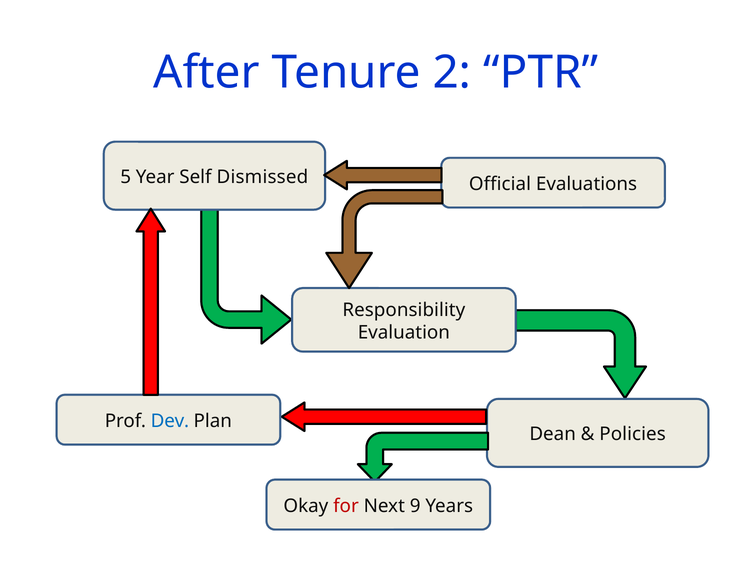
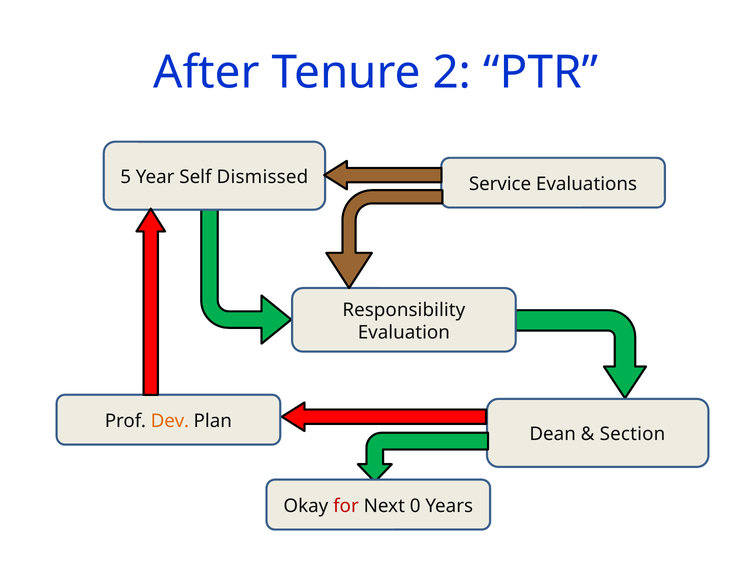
Official: Official -> Service
Dev colour: blue -> orange
Policies: Policies -> Section
9: 9 -> 0
